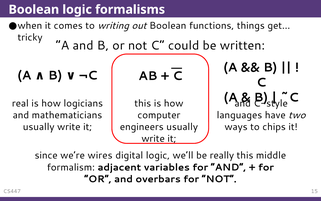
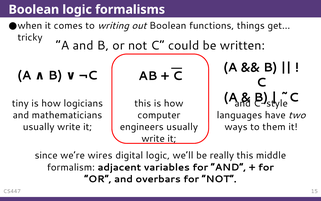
real: real -> tiny
chips: chips -> them
